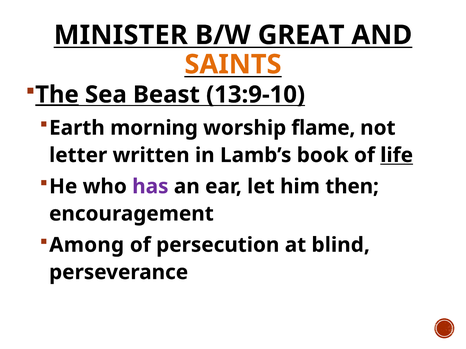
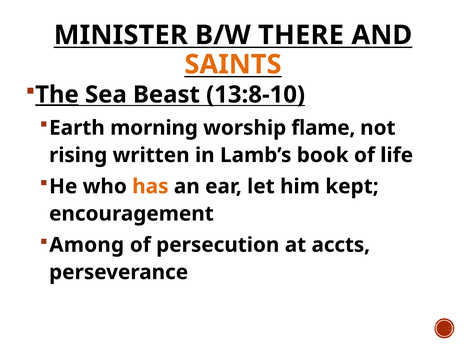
GREAT: GREAT -> THERE
13:9-10: 13:9-10 -> 13:8-10
letter: letter -> rising
life underline: present -> none
has colour: purple -> orange
then: then -> kept
blind: blind -> accts
